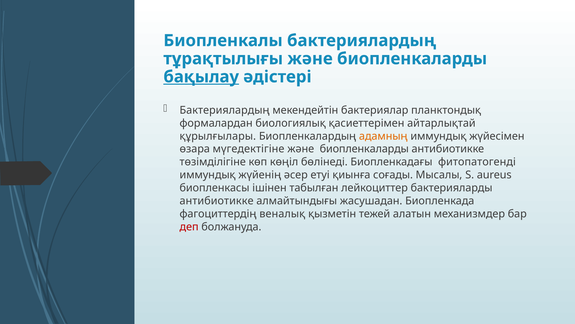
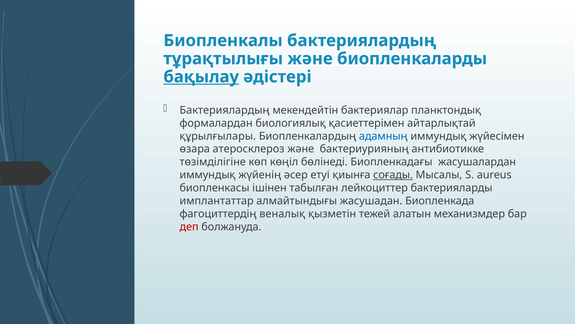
адамның colour: orange -> blue
мүгедектігіне: мүгедектігіне -> атеросклероз
биопленкаларды at (364, 149): биопленкаларды -> бактериурияның
фитопатогенді: фитопатогенді -> жасушалардан
соғады underline: none -> present
антибиотикке at (217, 201): антибиотикке -> имплантаттар
